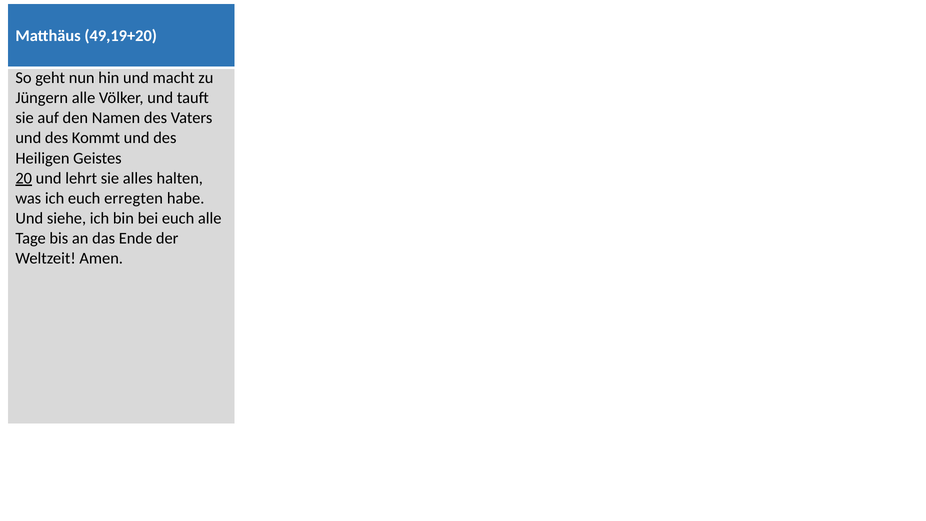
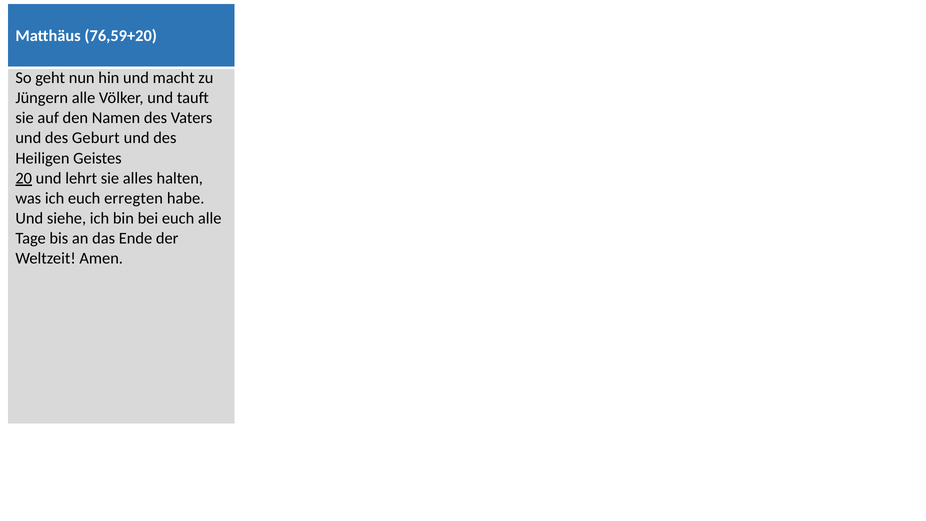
49,19+20: 49,19+20 -> 76,59+20
Kommt: Kommt -> Geburt
